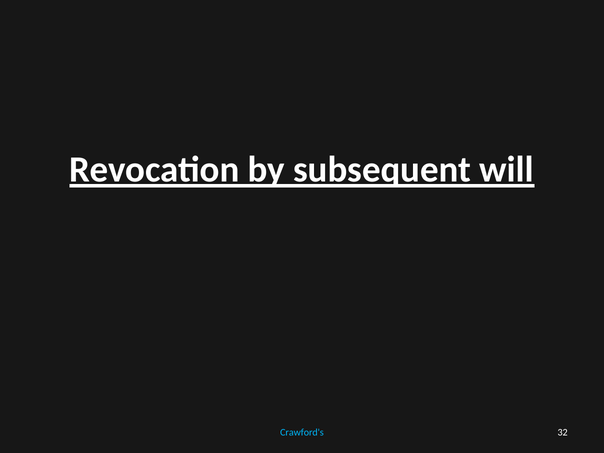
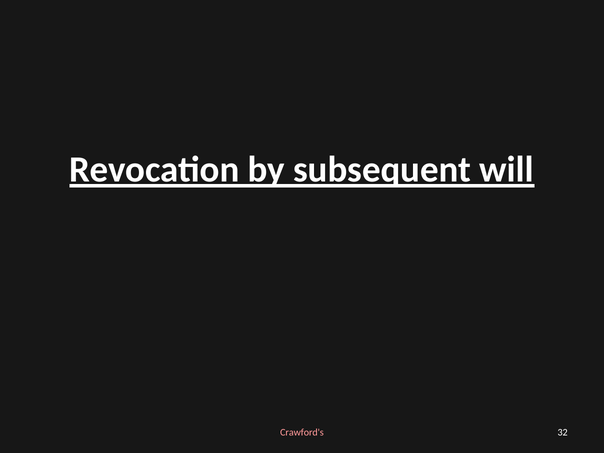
Crawford's colour: light blue -> pink
